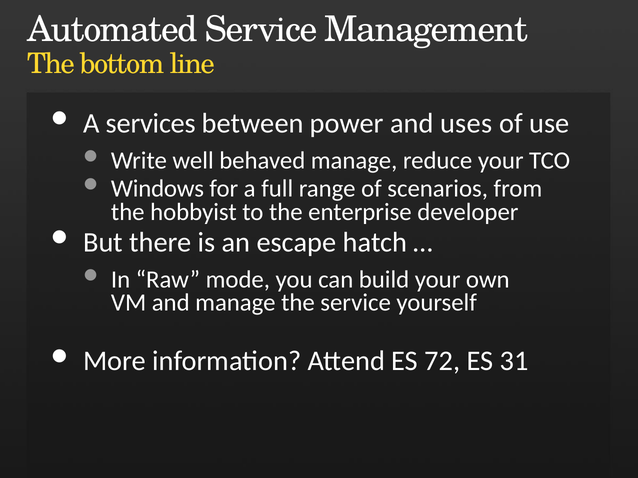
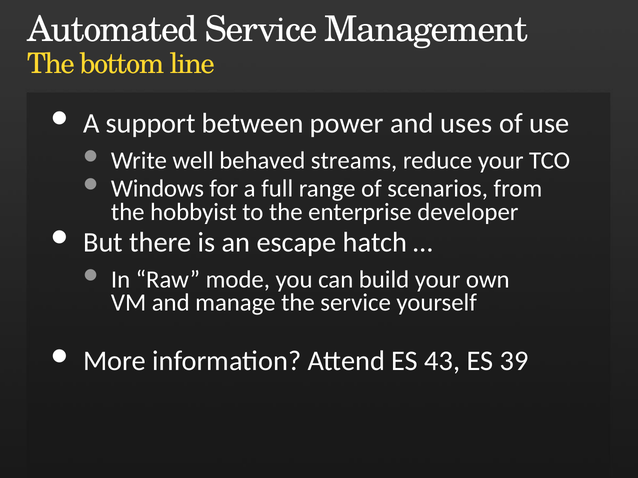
services: services -> support
behaved manage: manage -> streams
72: 72 -> 43
31: 31 -> 39
